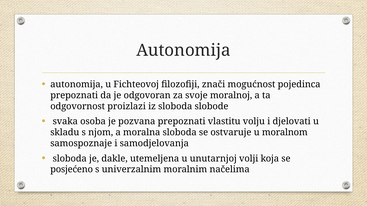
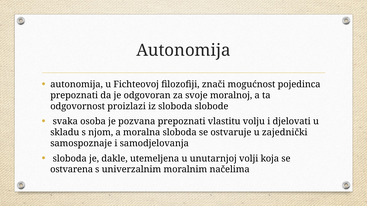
moralnom: moralnom -> zajednički
posjećeno: posjećeno -> ostvarena
